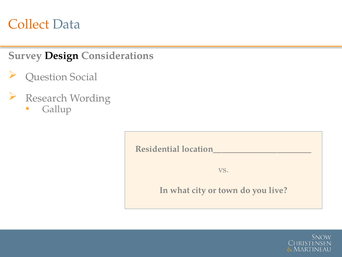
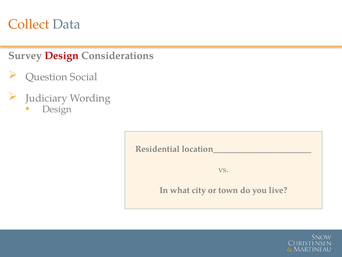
Design at (62, 56) colour: black -> red
Research: Research -> Judiciary
Gallup at (57, 109): Gallup -> Design
